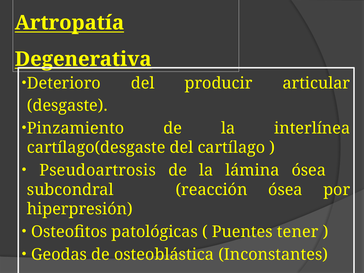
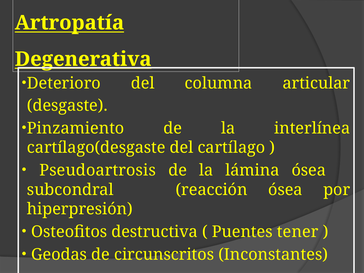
producir: producir -> columna
patológicas: patológicas -> destructiva
osteoblástica: osteoblástica -> circunscritos
